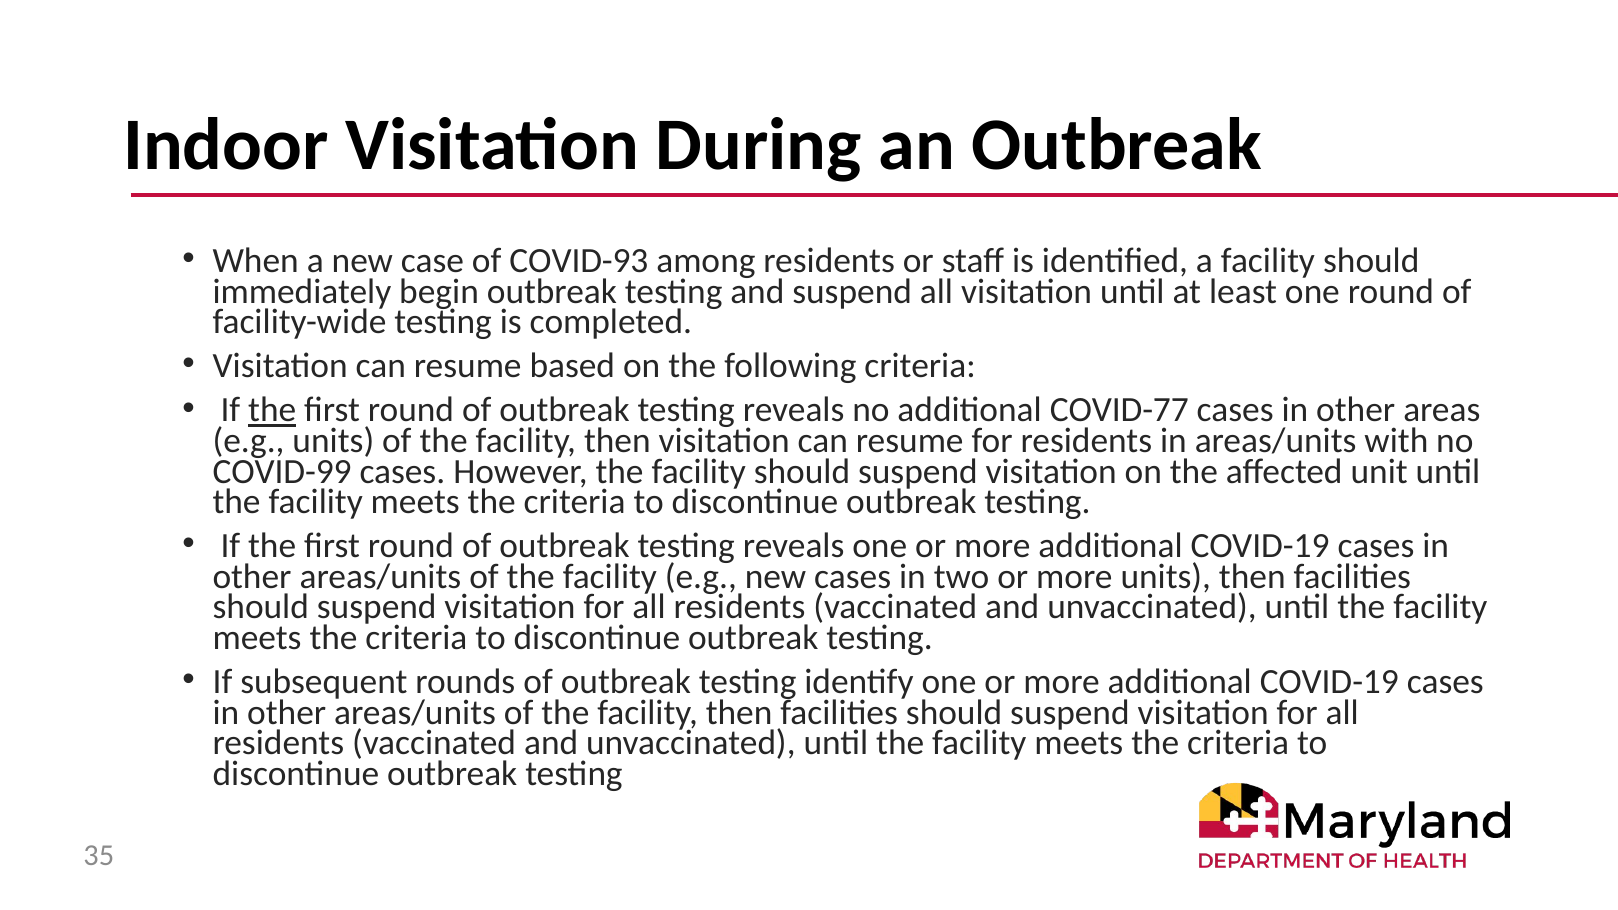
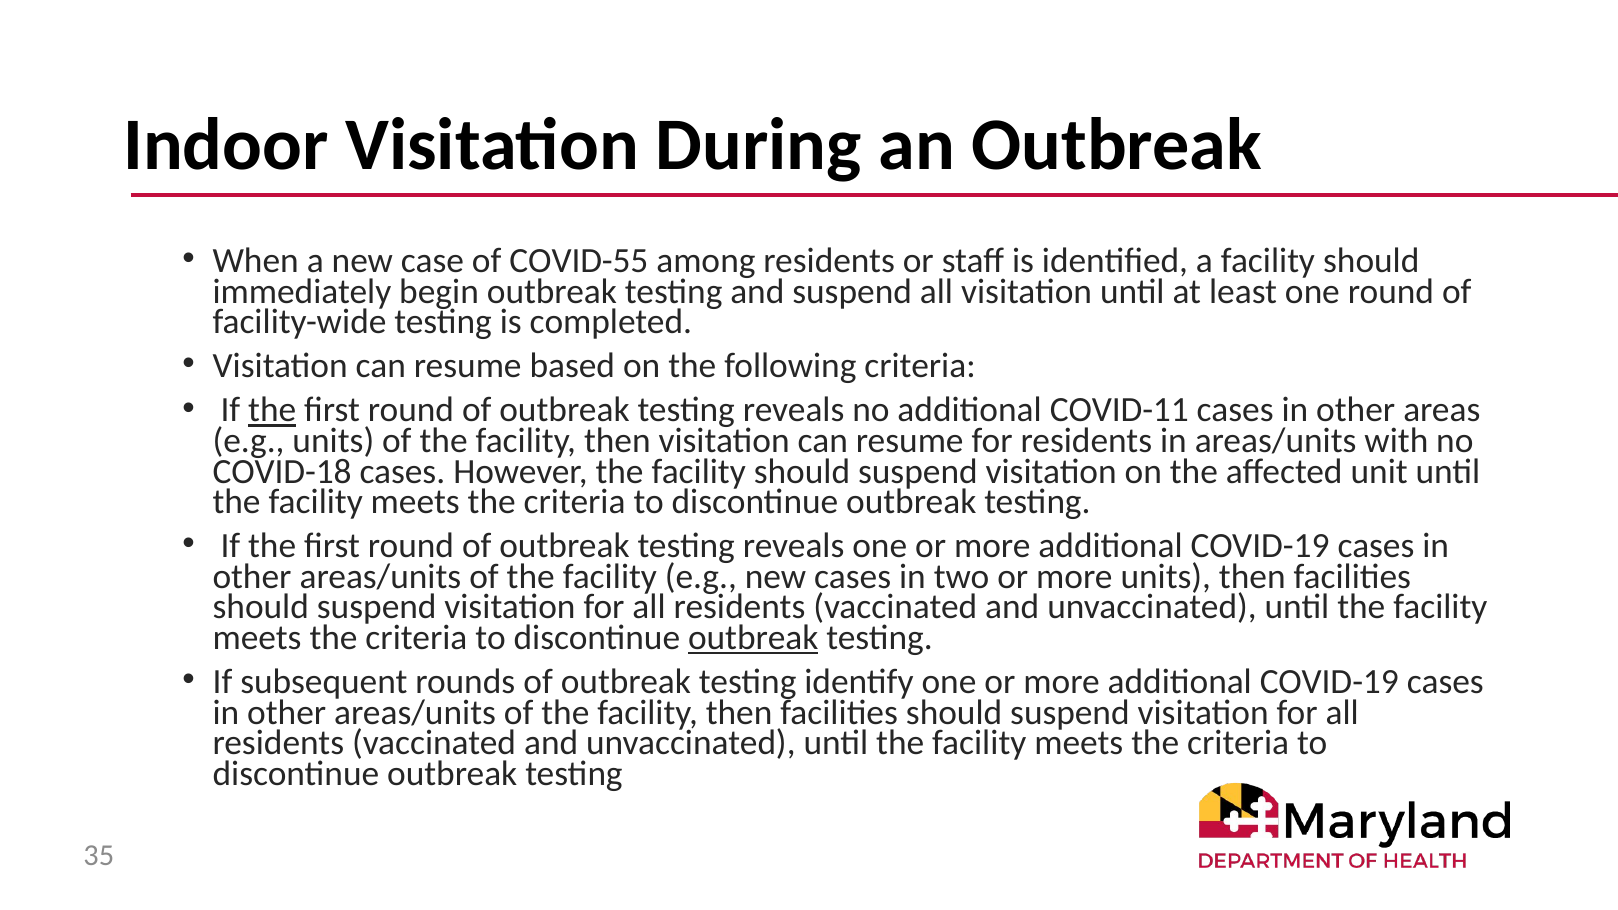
COVID-93: COVID-93 -> COVID-55
COVID-77: COVID-77 -> COVID-11
COVID-99: COVID-99 -> COVID-18
outbreak at (753, 638) underline: none -> present
